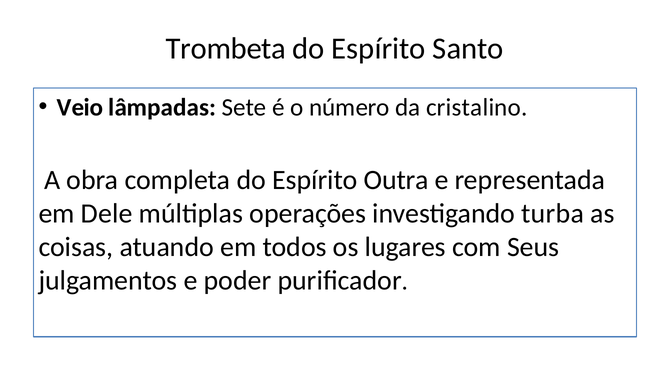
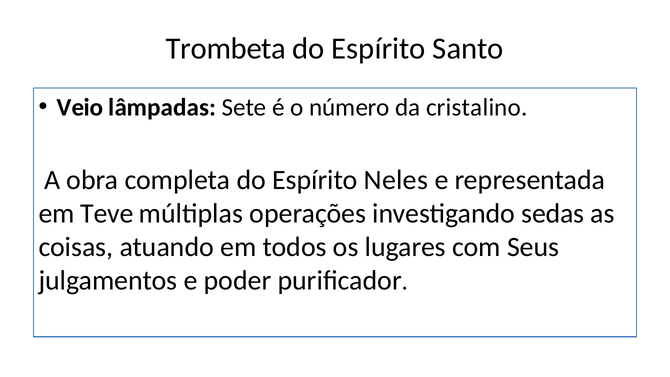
Outra: Outra -> Neles
Dele: Dele -> Teve
turba: turba -> sedas
